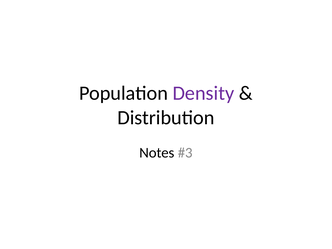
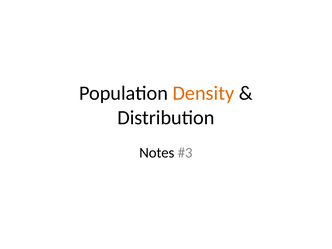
Density colour: purple -> orange
